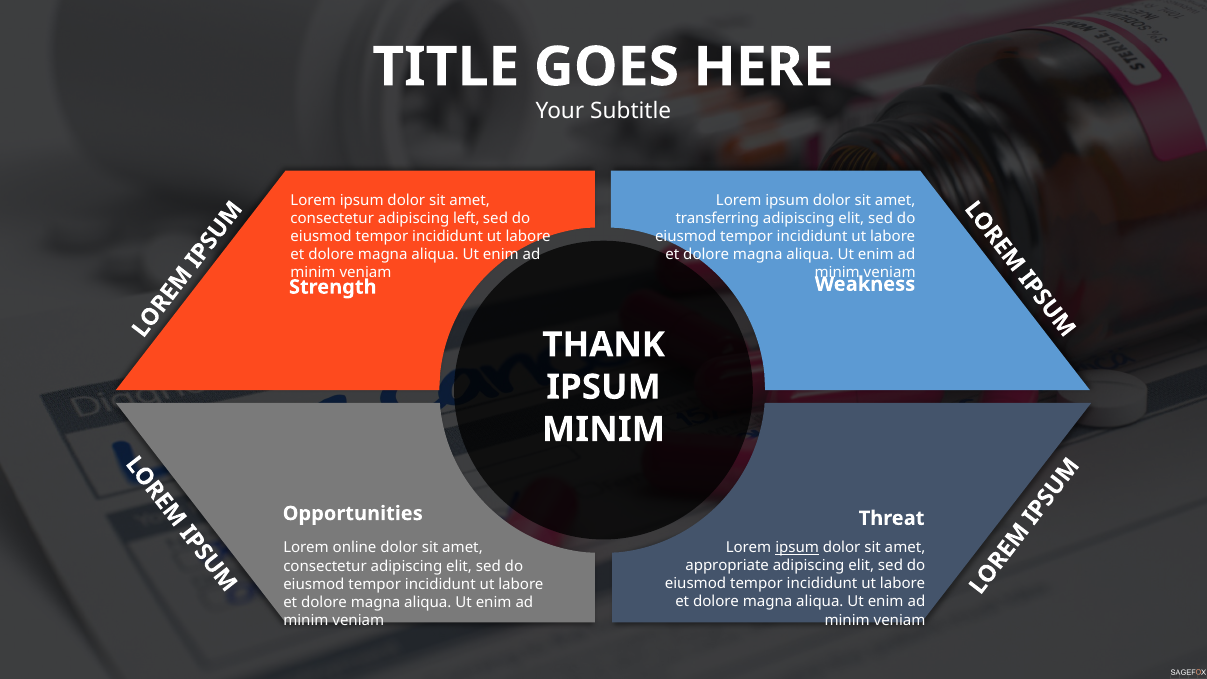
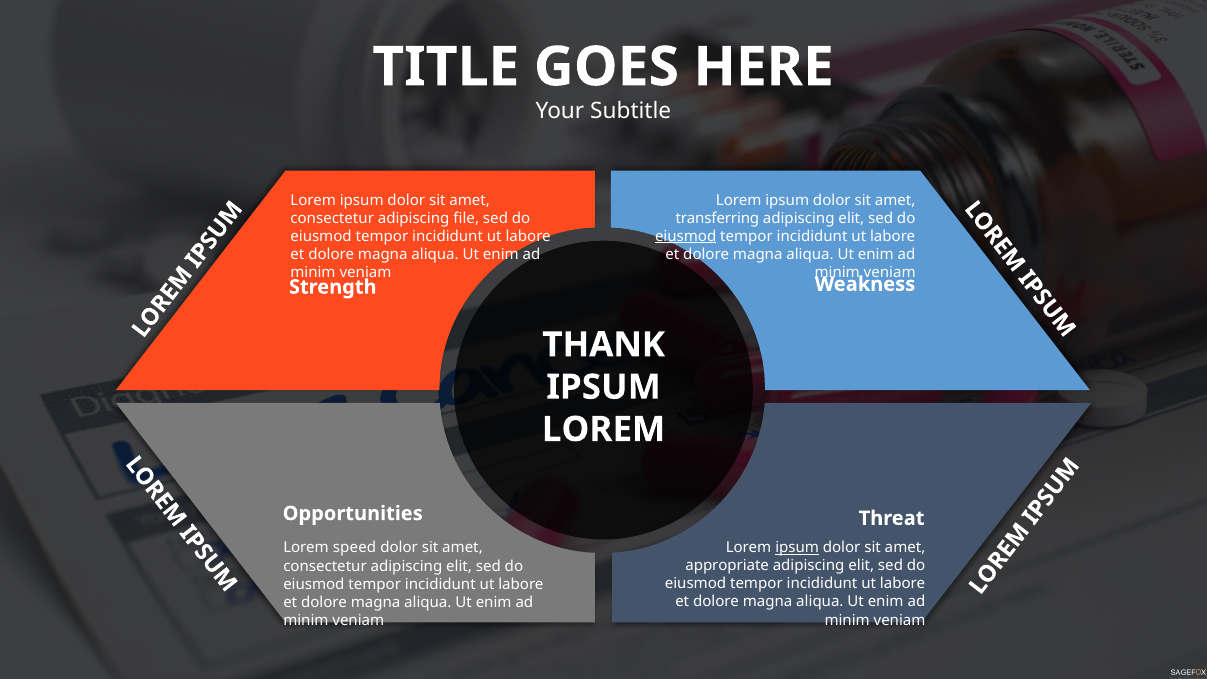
left: left -> file
eiusmod at (686, 236) underline: none -> present
MINIM at (603, 429): MINIM -> LOREM
online: online -> speed
